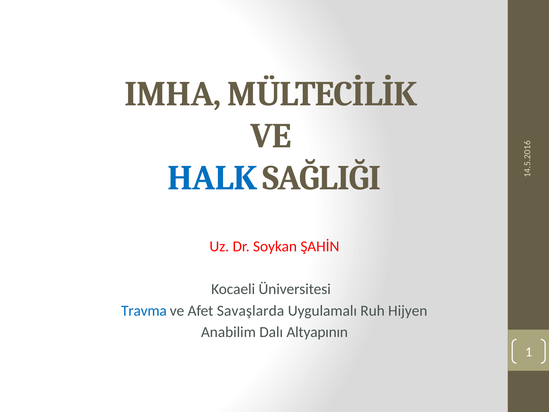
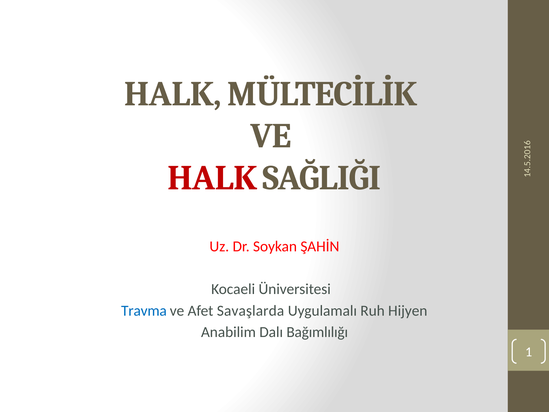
IMHA at (173, 94): IMHA -> HALK
HALK at (212, 178) colour: blue -> red
Altyapının: Altyapının -> Bağımlılığı
